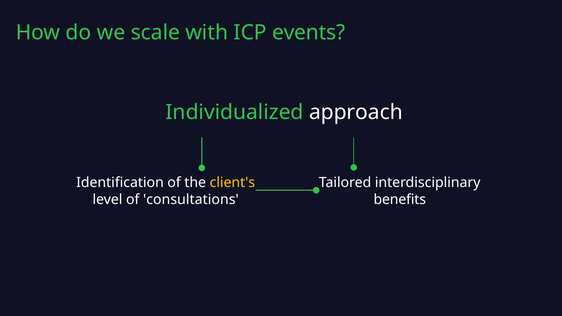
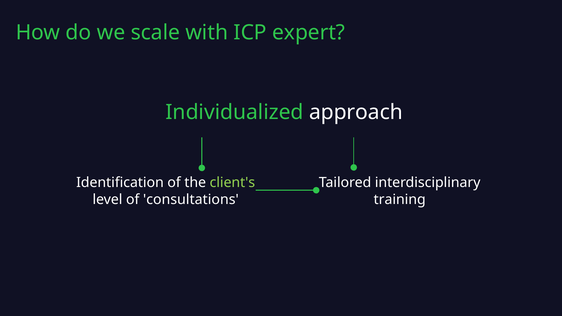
events: events -> expert
client's colour: yellow -> light green
benefits: benefits -> training
